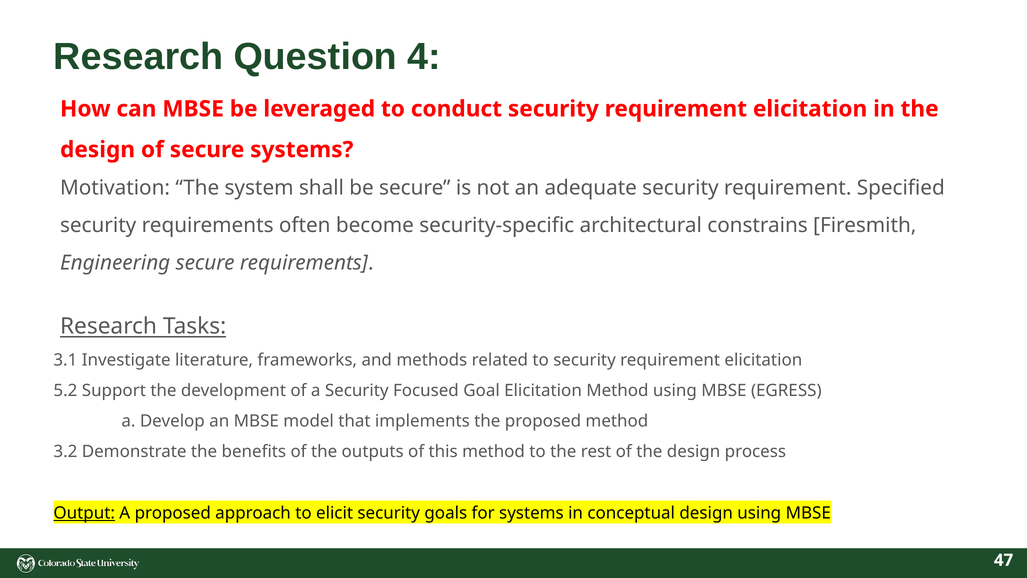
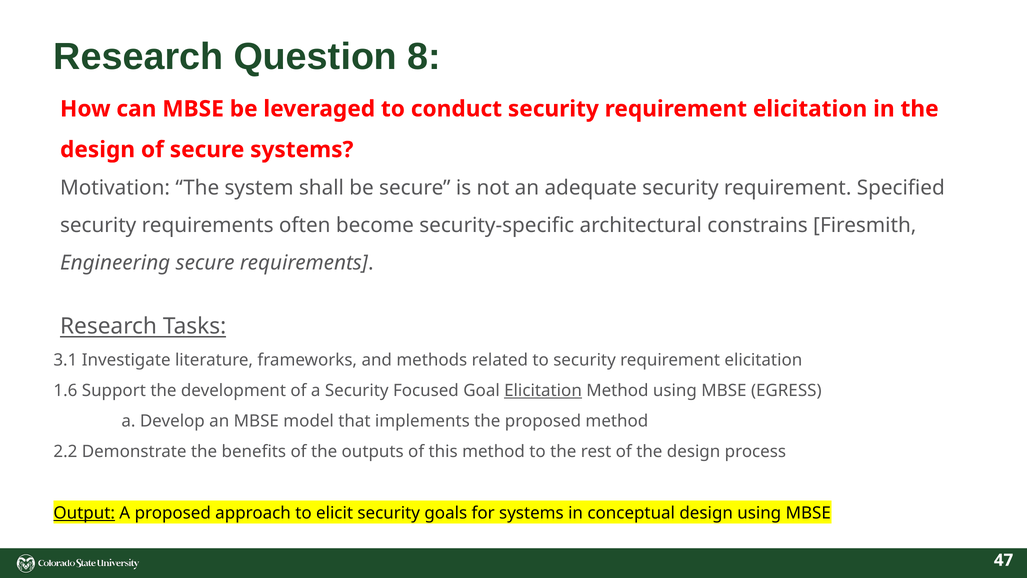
4: 4 -> 8
5.2: 5.2 -> 1.6
Elicitation at (543, 390) underline: none -> present
3.2: 3.2 -> 2.2
